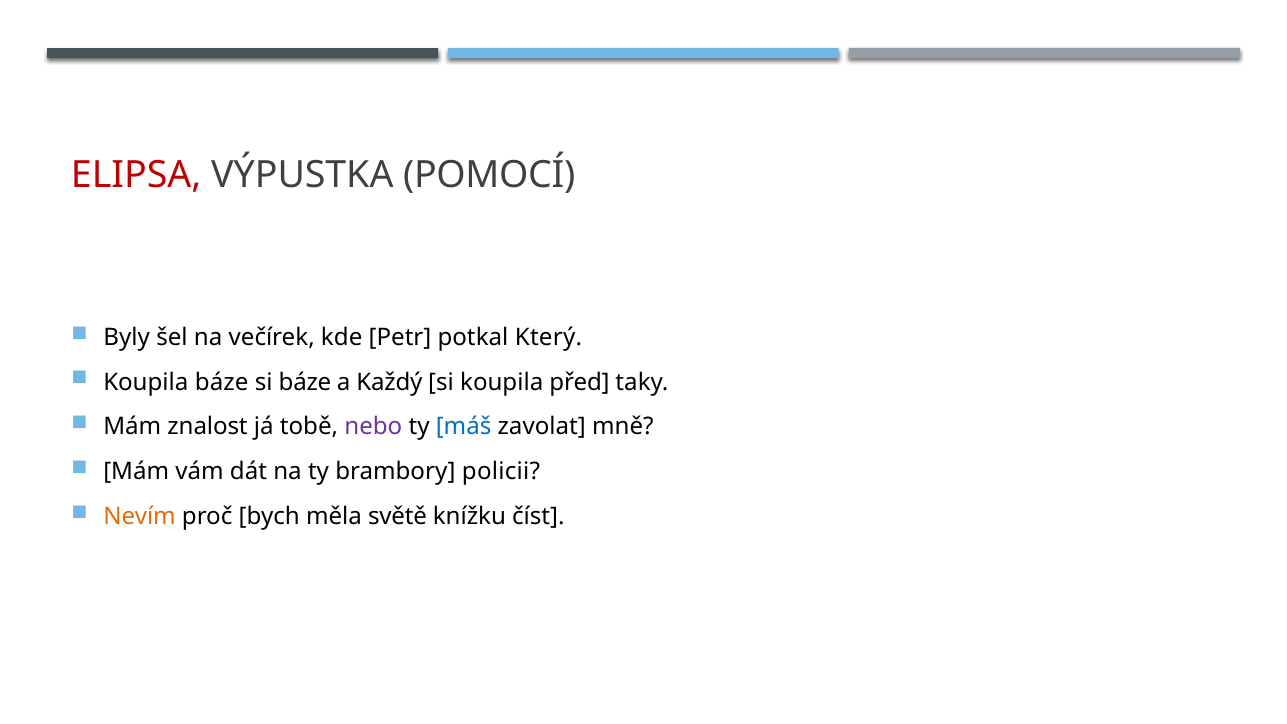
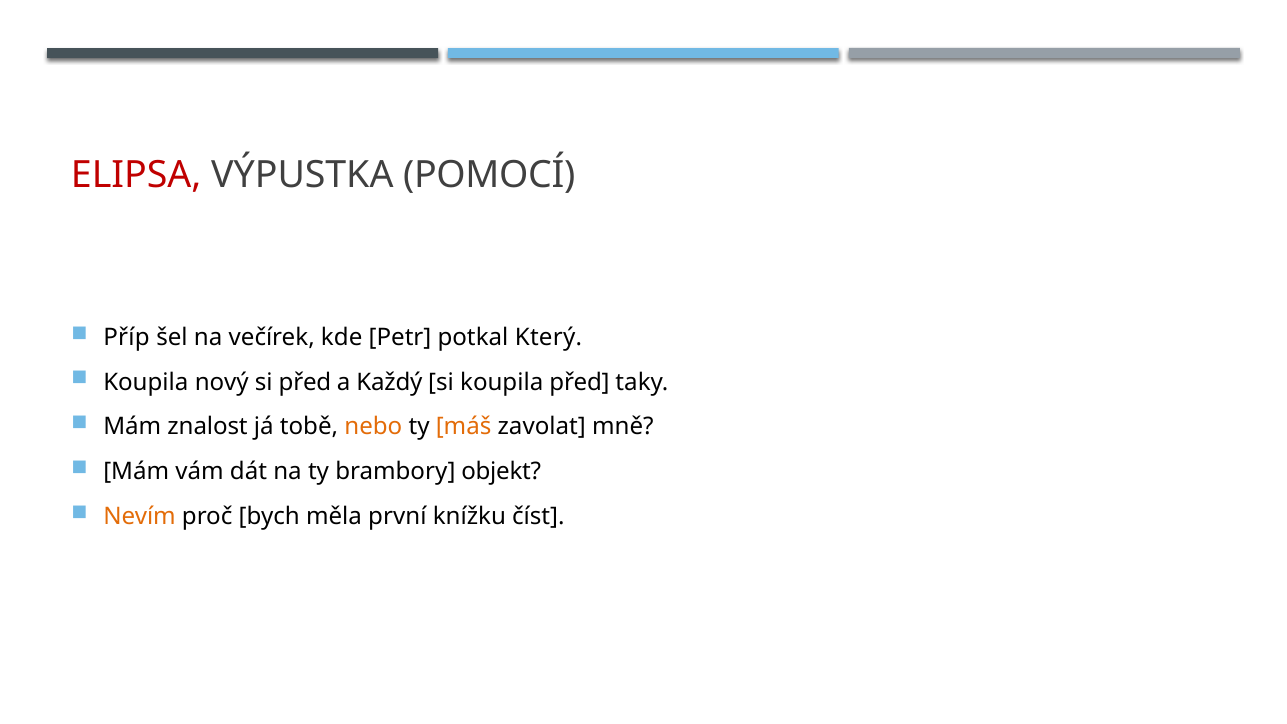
Byly: Byly -> Příp
Koupila báze: báze -> nový
si báze: báze -> před
nebo colour: purple -> orange
máš colour: blue -> orange
policii: policii -> objekt
světě: světě -> první
